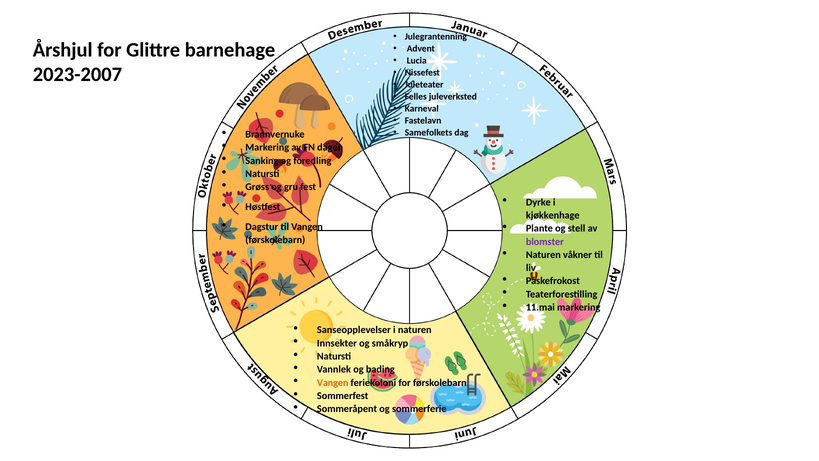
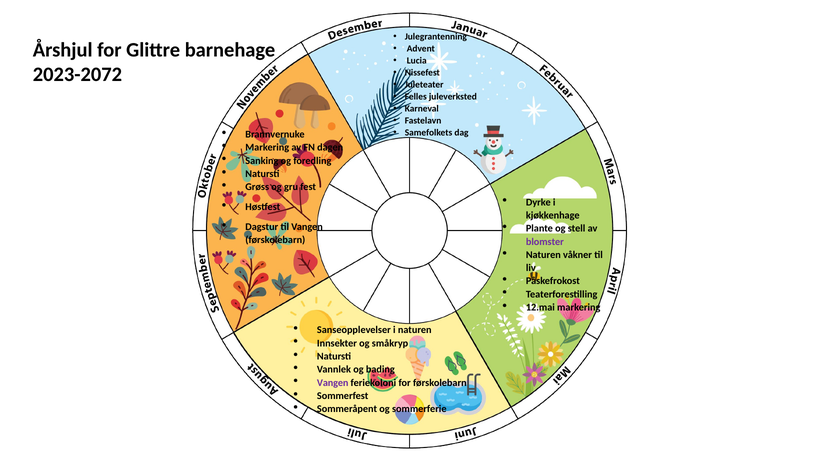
2023-2007: 2023-2007 -> 2023-2072
11.mai: 11.mai -> 12.mai
Vangen at (333, 382) colour: orange -> purple
